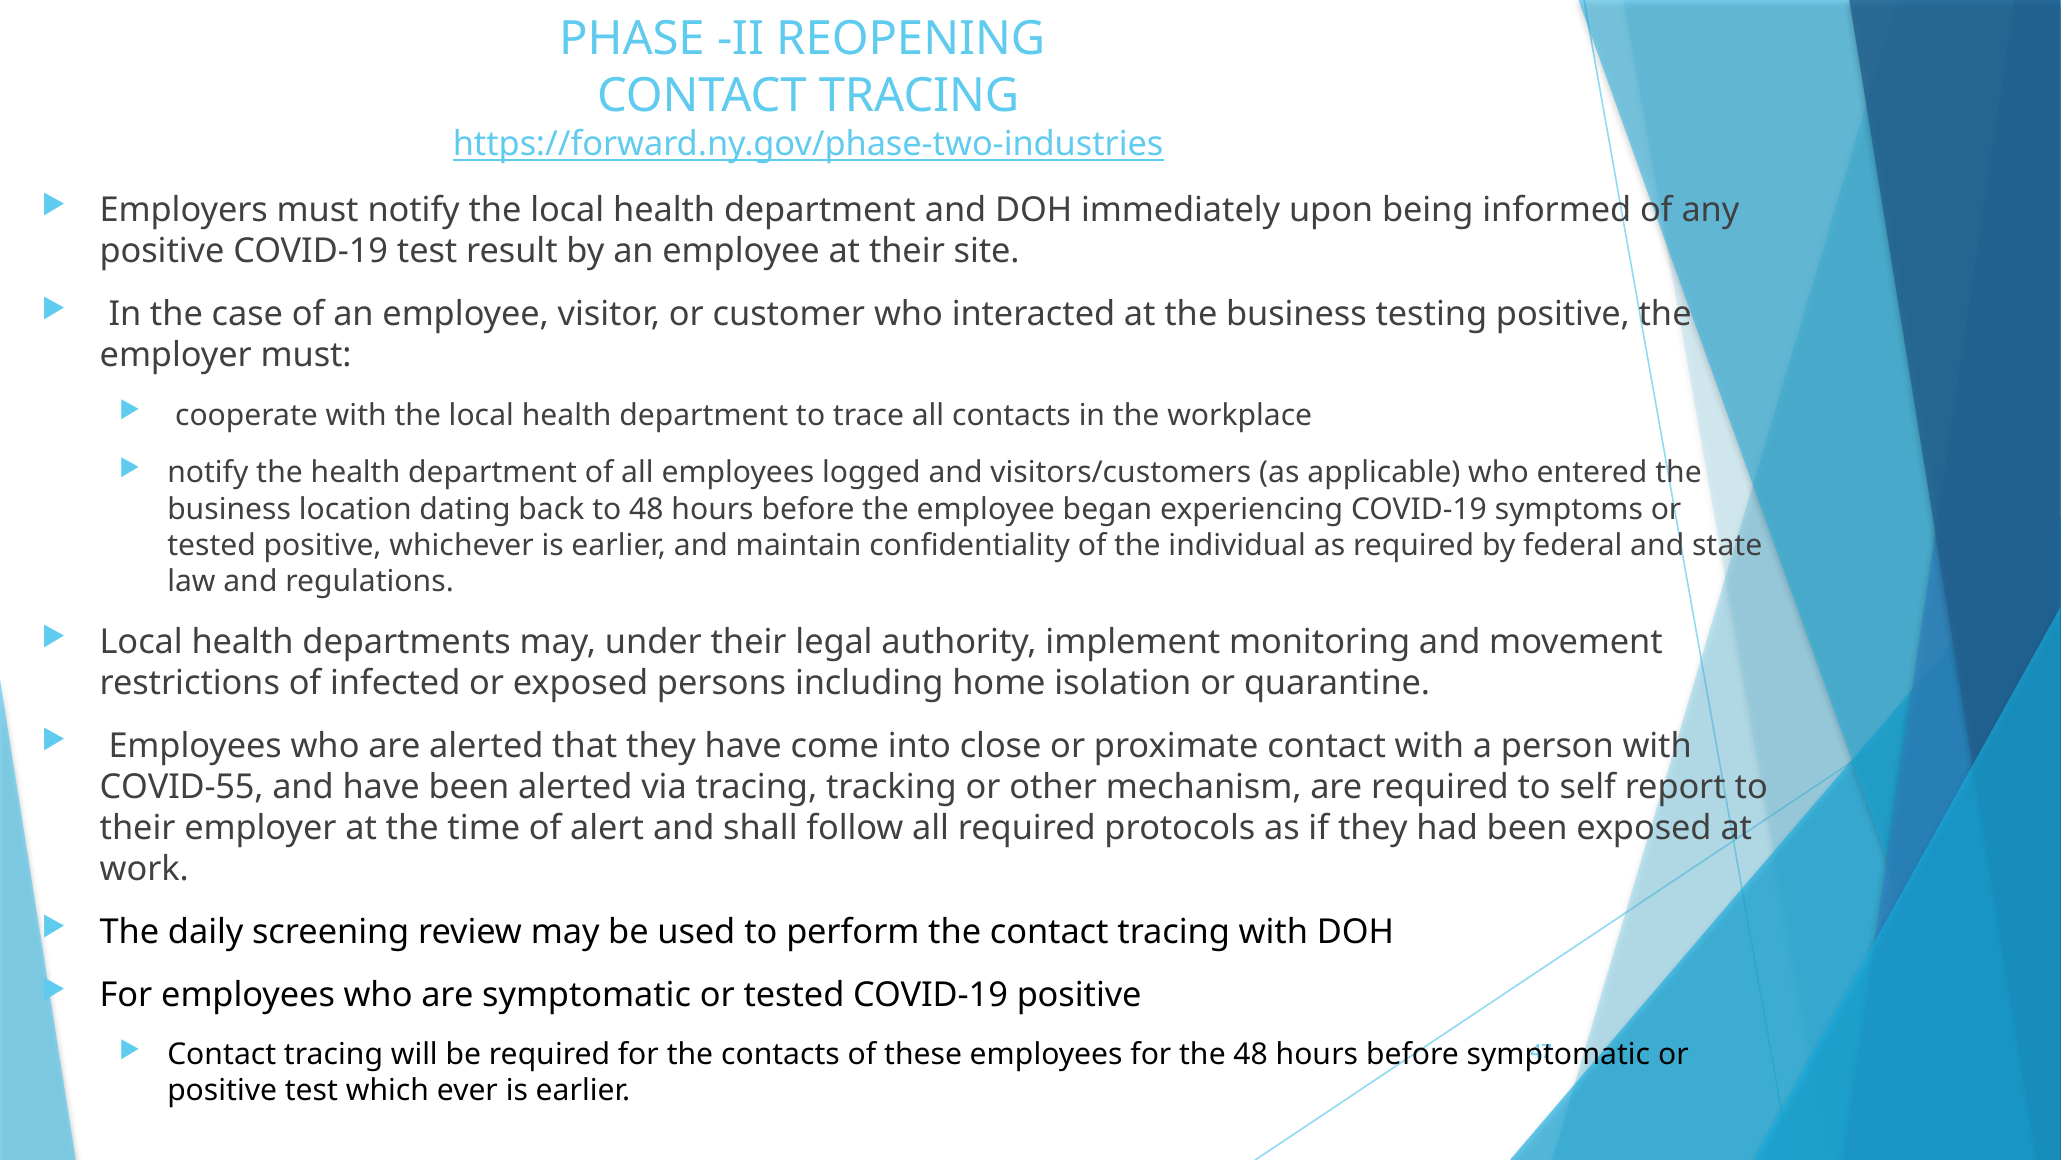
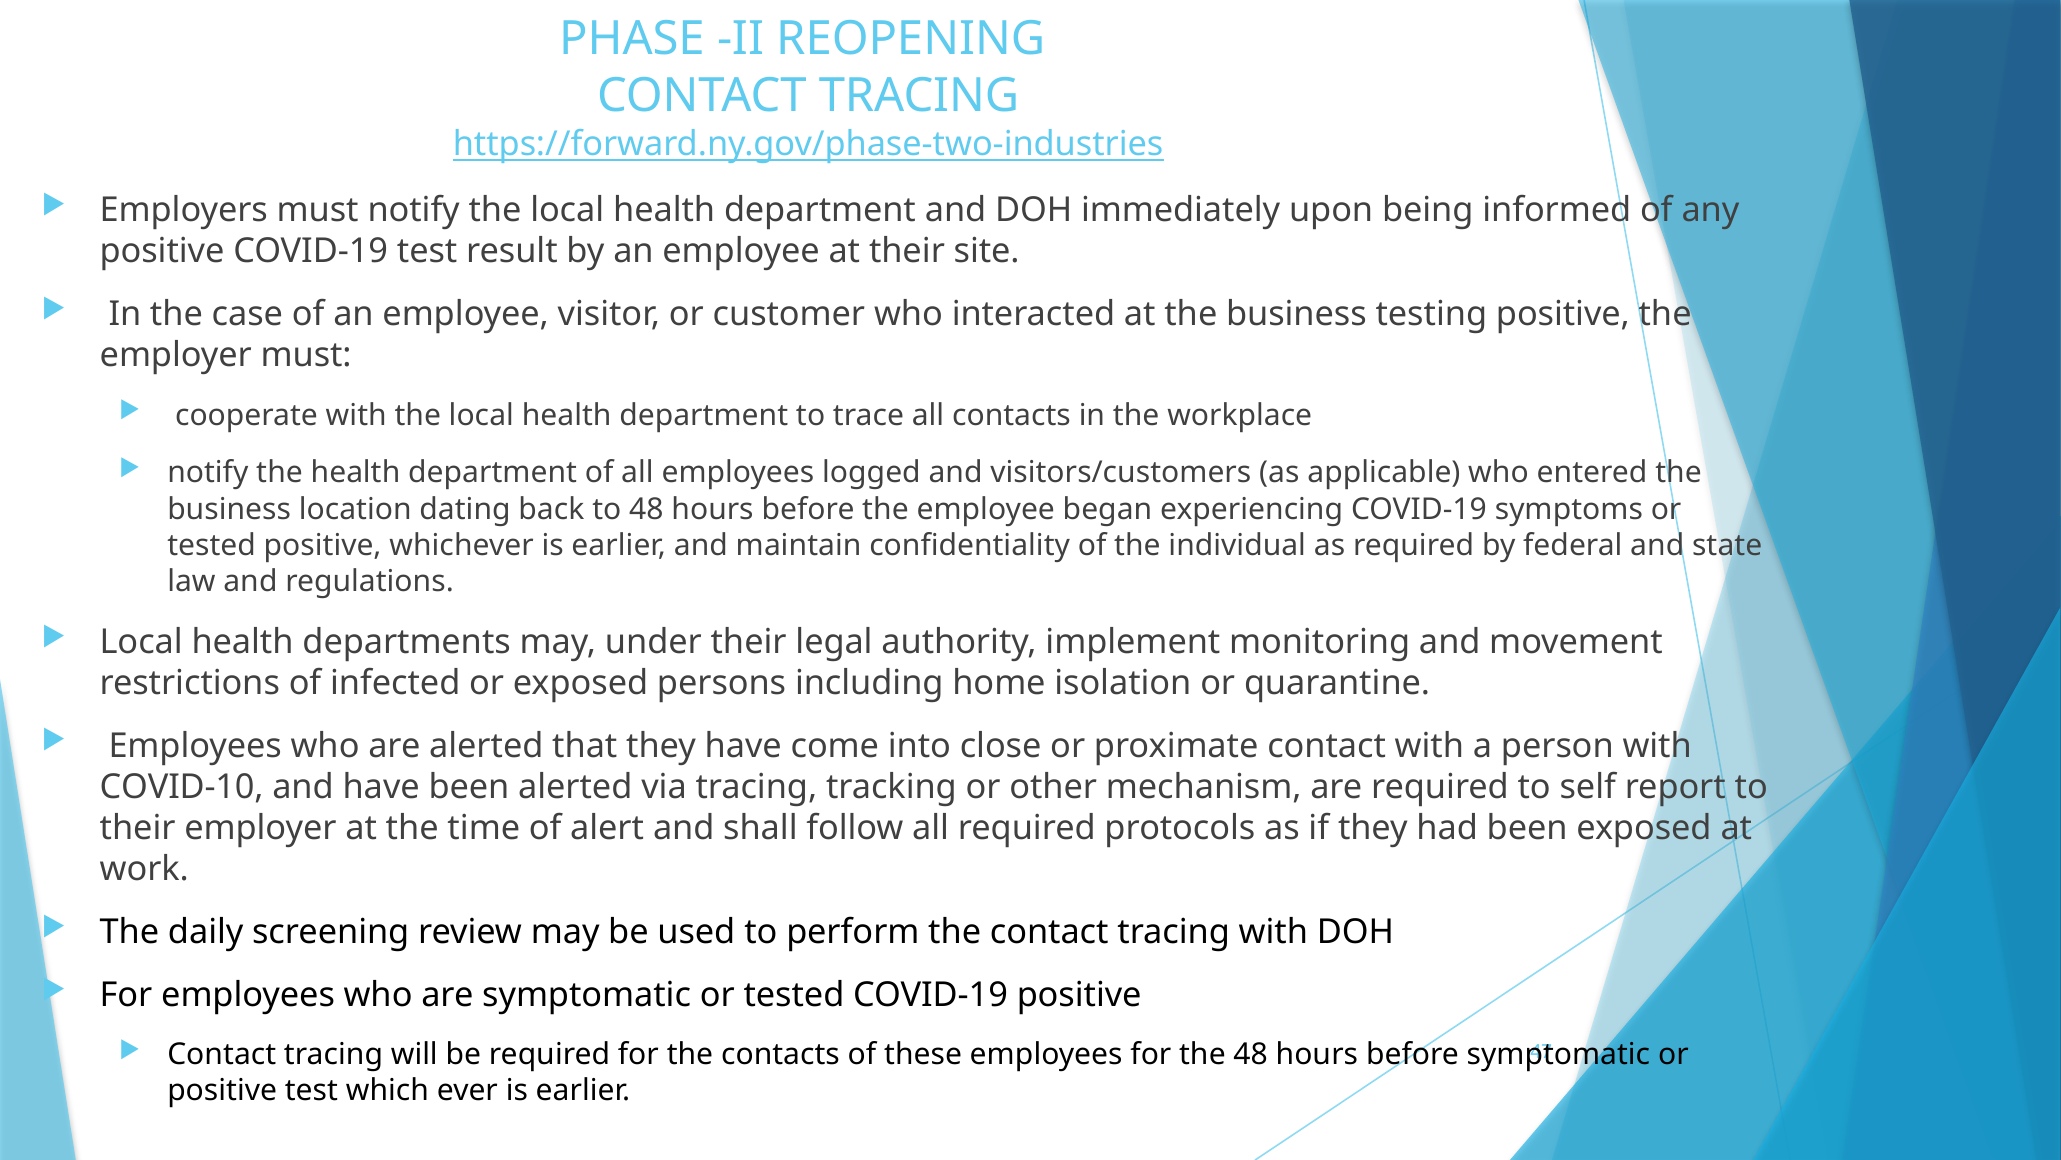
COVID-55: COVID-55 -> COVID-10
